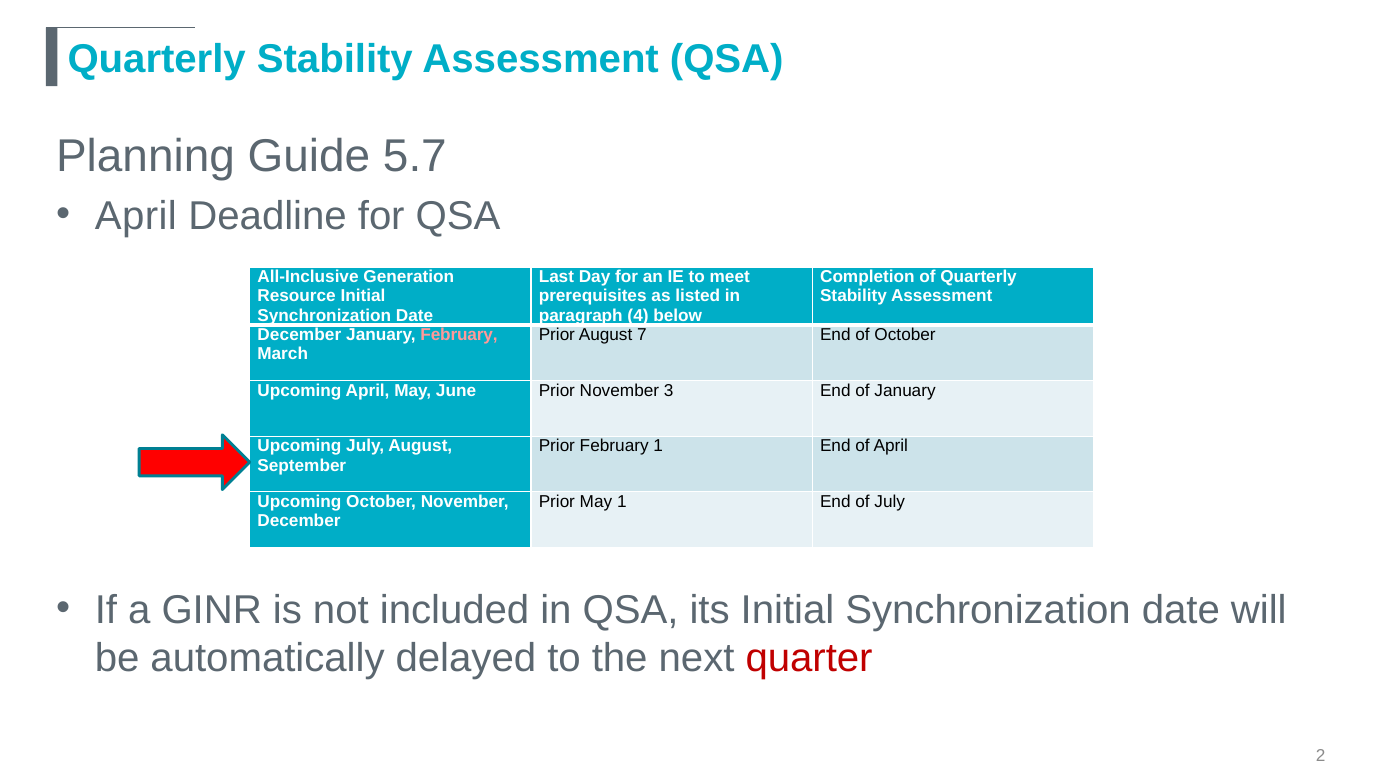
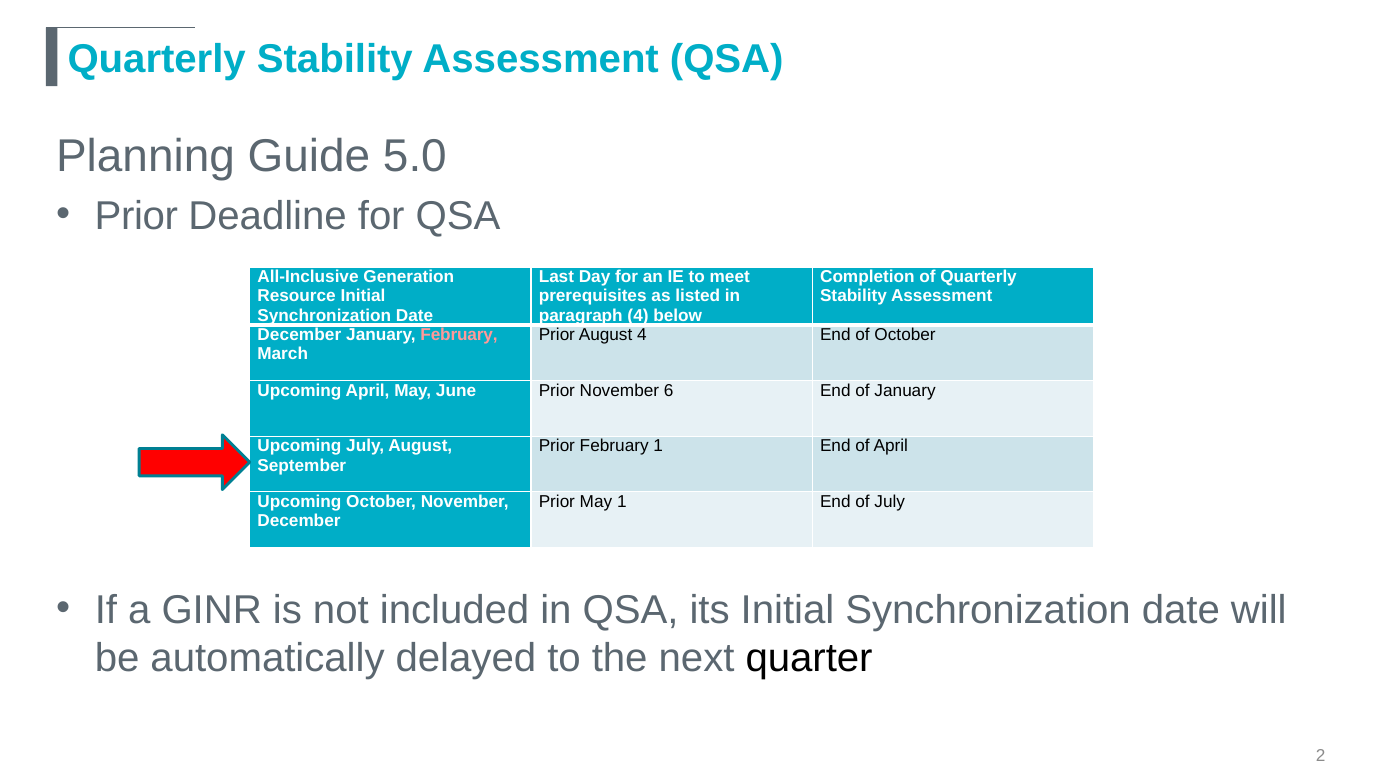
5.7: 5.7 -> 5.0
April at (136, 216): April -> Prior
August 7: 7 -> 4
3: 3 -> 6
quarter colour: red -> black
